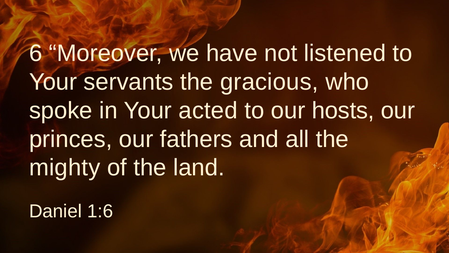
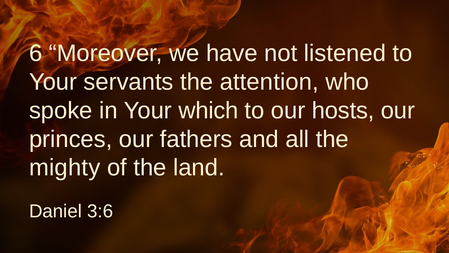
gracious: gracious -> attention
acted: acted -> which
1:6: 1:6 -> 3:6
